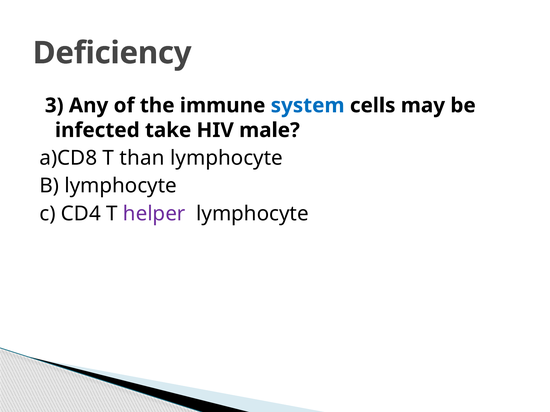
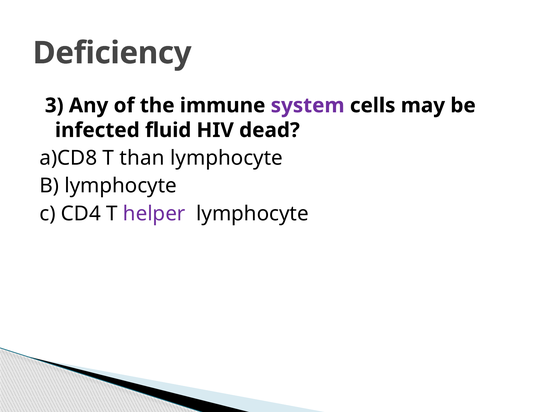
system colour: blue -> purple
take: take -> fluid
male: male -> dead
